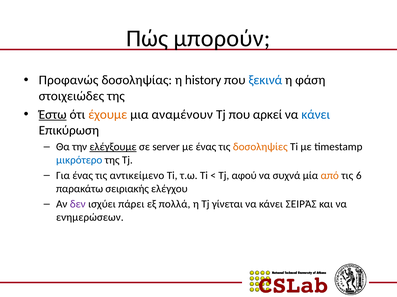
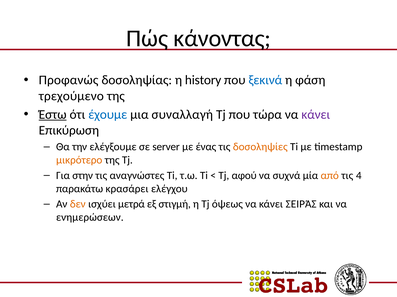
μπορούν: μπορούν -> κάνοντας
στοιχειώδες: στοιχειώδες -> τρεχούμενο
έχουμε colour: orange -> blue
αναμένουν: αναμένουν -> συναλλαγή
αρκεί: αρκεί -> τώρα
κάνει at (316, 115) colour: blue -> purple
ελέγξουμε underline: present -> none
μικρότερο colour: blue -> orange
Για ένας: ένας -> στην
αντικείμενο: αντικείμενο -> αναγνώστες
6: 6 -> 4
σειριακής: σειριακής -> κρασάρει
δεν colour: purple -> orange
πάρει: πάρει -> µετρά
πολλά: πολλά -> στιγμή
γίνεται: γίνεται -> όψεως
